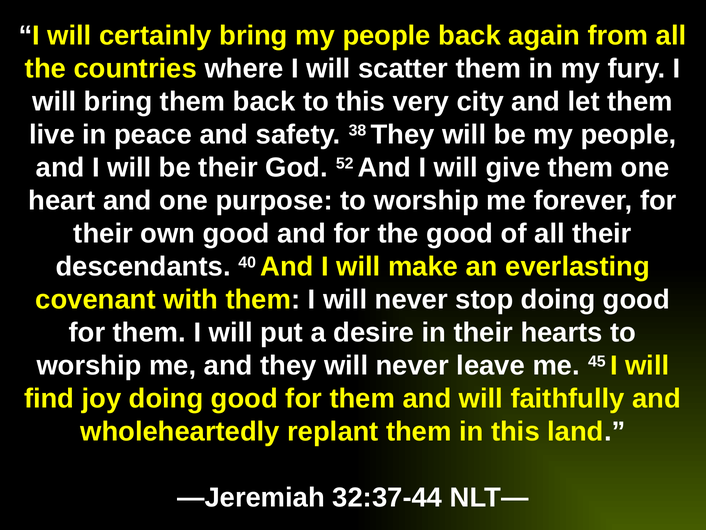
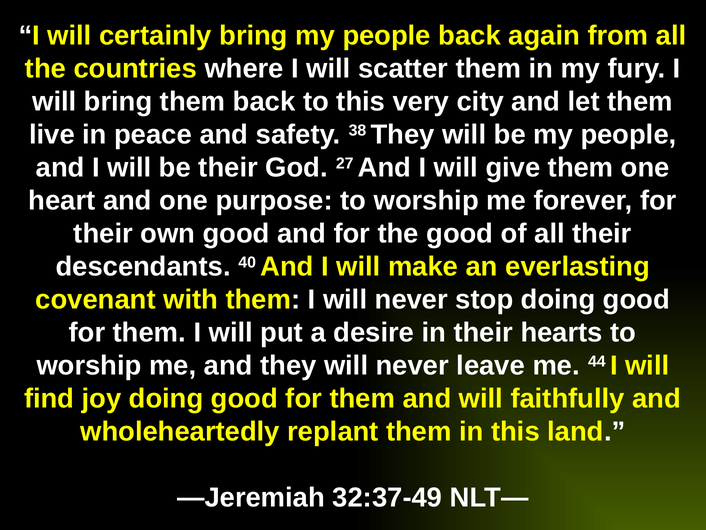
52: 52 -> 27
45: 45 -> 44
32:37-44: 32:37-44 -> 32:37-49
